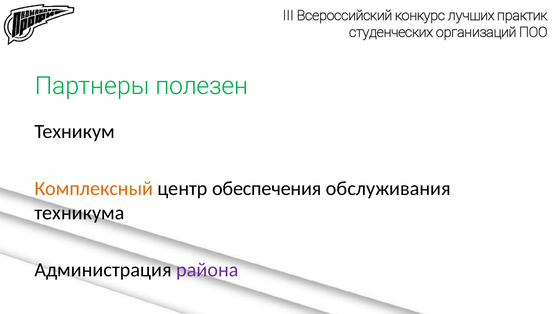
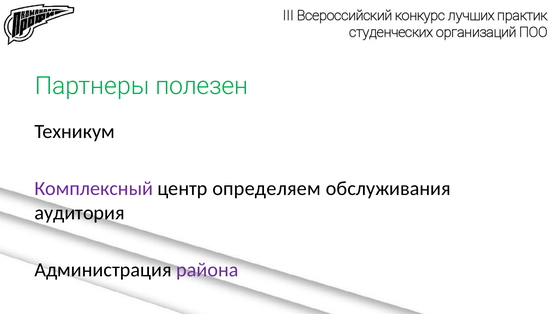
Комплексный colour: orange -> purple
обеспечения: обеспечения -> определяем
техникума: техникума -> аудитория
